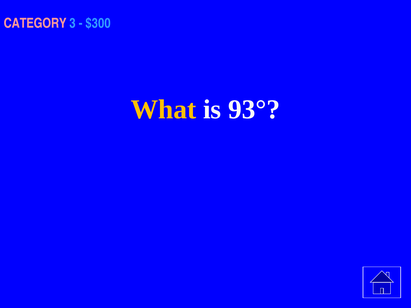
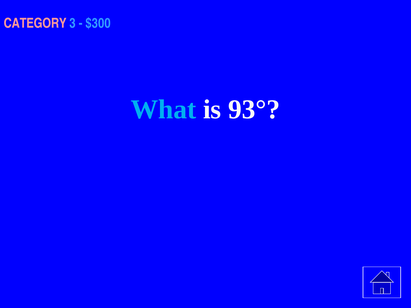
What colour: yellow -> light blue
